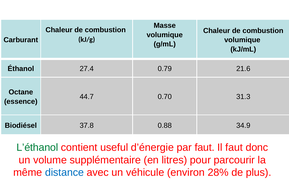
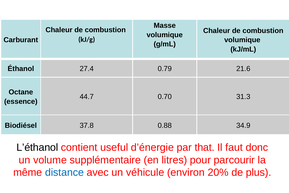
L’éthanol colour: green -> black
par faut: faut -> that
28%: 28% -> 20%
